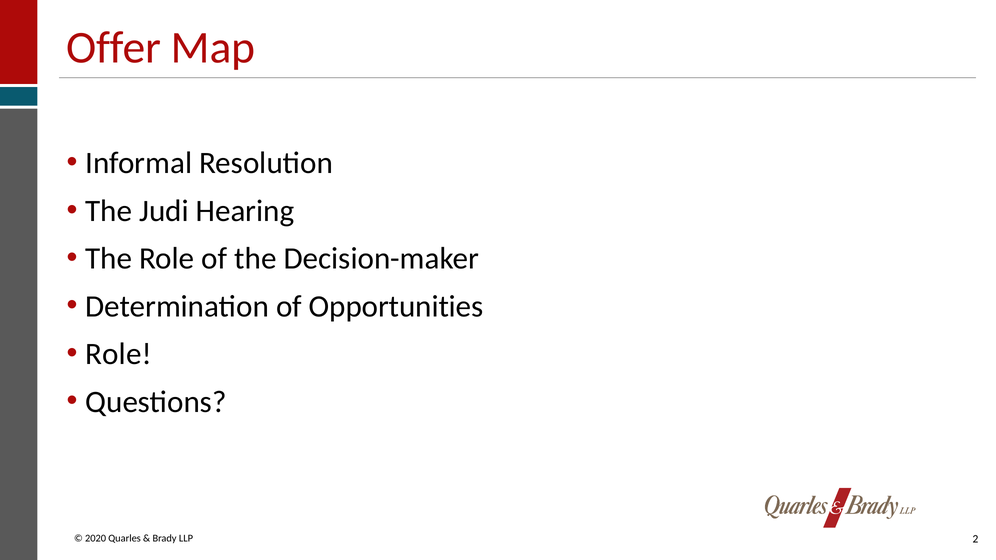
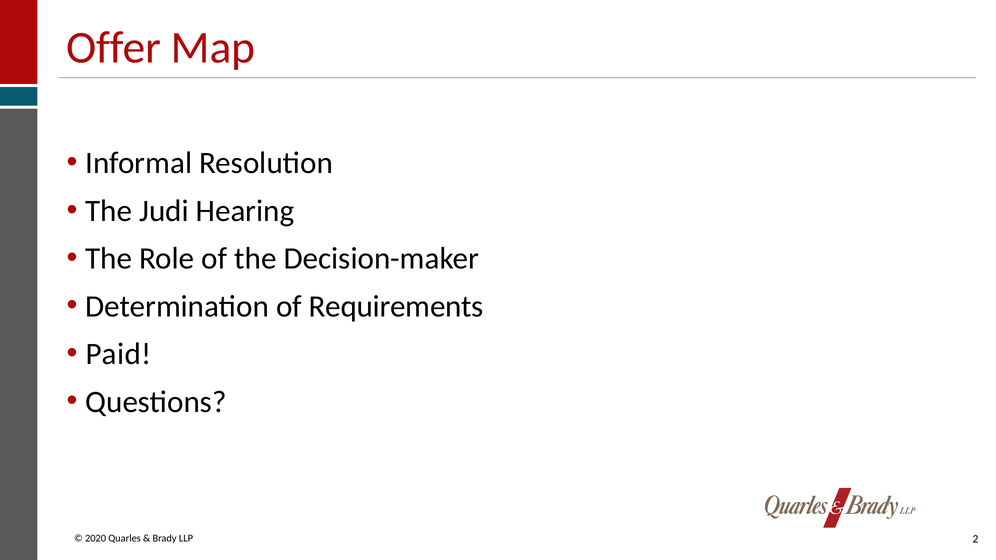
Opportunities: Opportunities -> Requirements
Role at (119, 354): Role -> Paid
